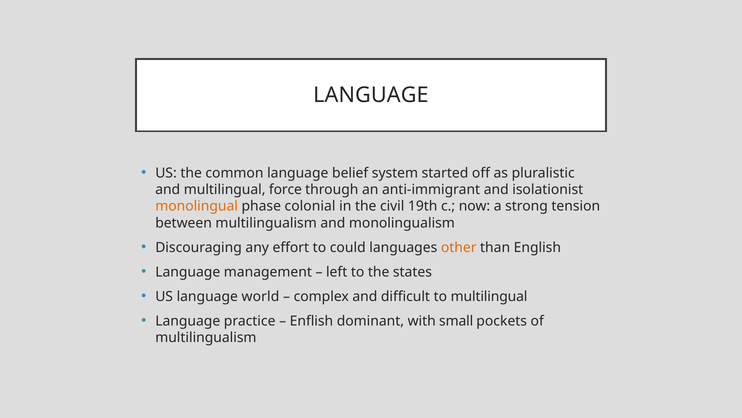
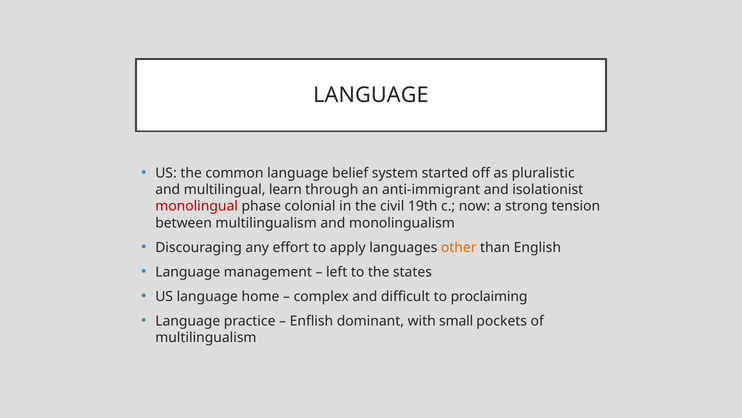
force: force -> learn
monolingual colour: orange -> red
could: could -> apply
world: world -> home
to multilingual: multilingual -> proclaiming
